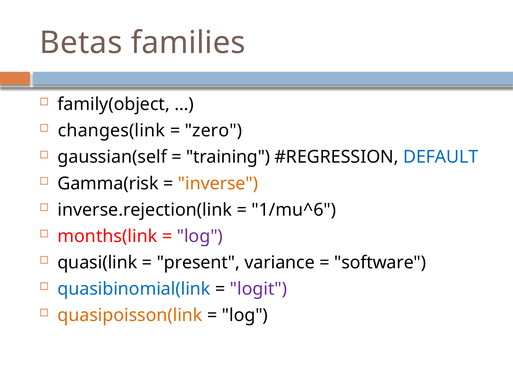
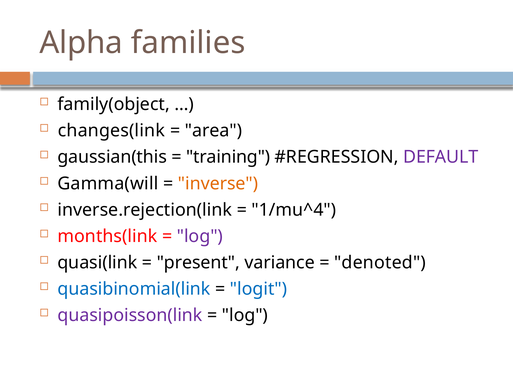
Betas: Betas -> Alpha
zero: zero -> area
gaussian(self: gaussian(self -> gaussian(this
DEFAULT colour: blue -> purple
Gamma(risk: Gamma(risk -> Gamma(will
1/mu^6: 1/mu^6 -> 1/mu^4
software: software -> denoted
logit colour: purple -> blue
quasipoisson(link colour: orange -> purple
